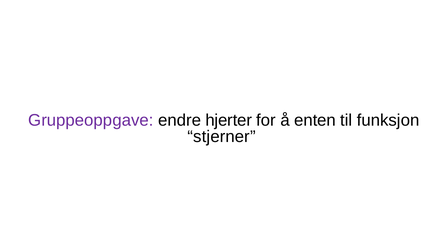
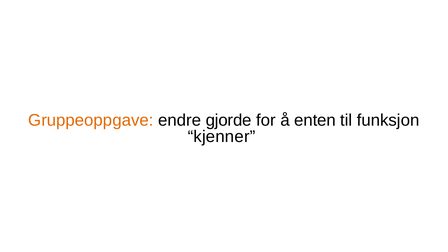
Gruppeoppgave colour: purple -> orange
hjerter: hjerter -> gjorde
stjerner: stjerner -> kjenner
